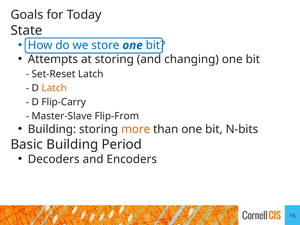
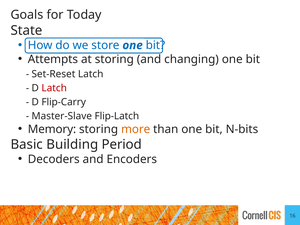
Latch at (54, 88) colour: orange -> red
Flip-From: Flip-From -> Flip-Latch
Building at (52, 129): Building -> Memory
